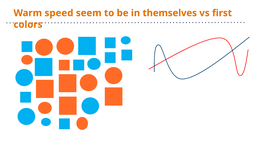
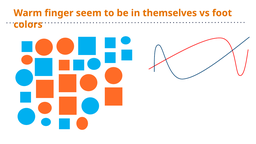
speed: speed -> finger
first: first -> foot
